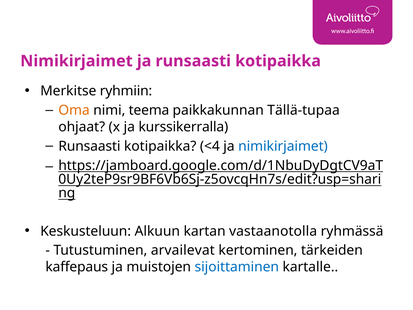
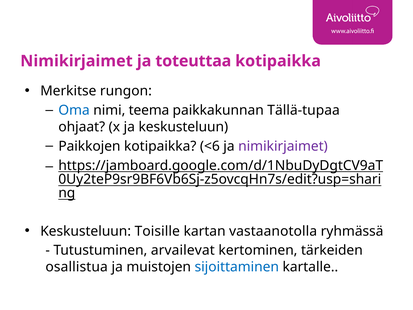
ja runsaasti: runsaasti -> toteuttaa
ryhmiin: ryhmiin -> rungon
Oma colour: orange -> blue
ja kurssikerralla: kurssikerralla -> keskusteluun
Runsaasti at (89, 146): Runsaasti -> Paikkojen
<4: <4 -> <6
nimikirjaimet at (283, 146) colour: blue -> purple
Alkuun: Alkuun -> Toisille
kaffepaus: kaffepaus -> osallistua
